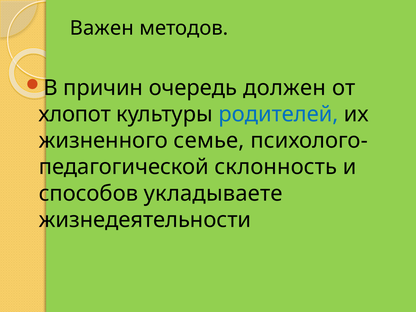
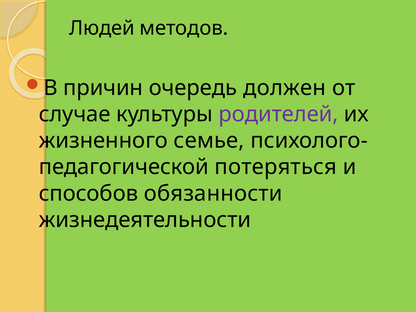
Важен: Важен -> Людей
хлопот: хлопот -> случае
родителей colour: blue -> purple
склонность: склонность -> потеряться
укладываете: укладываете -> обязанности
